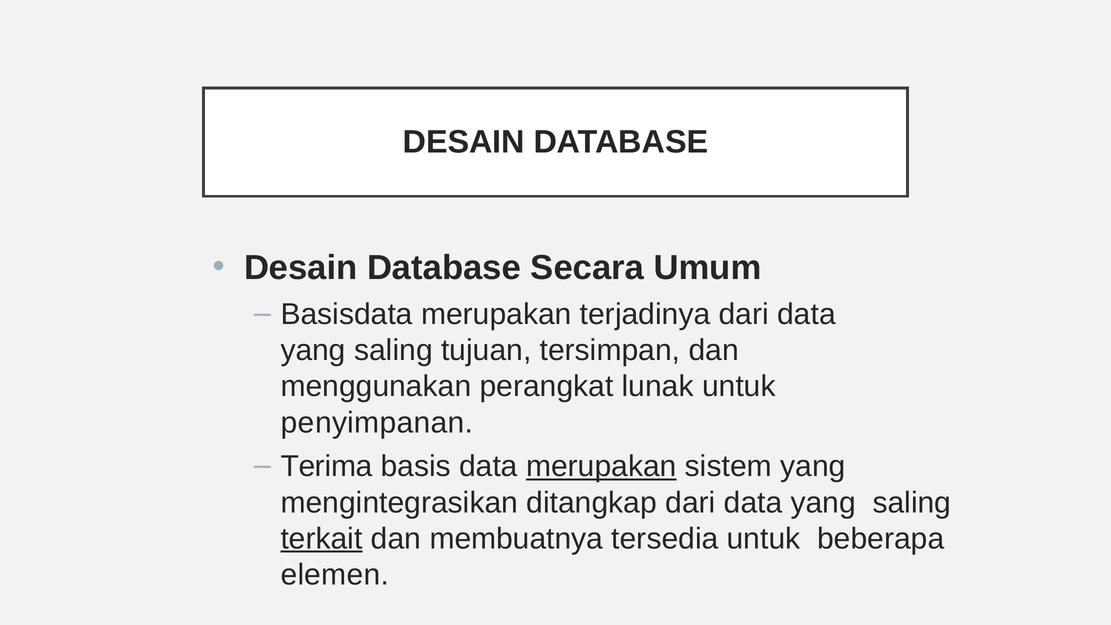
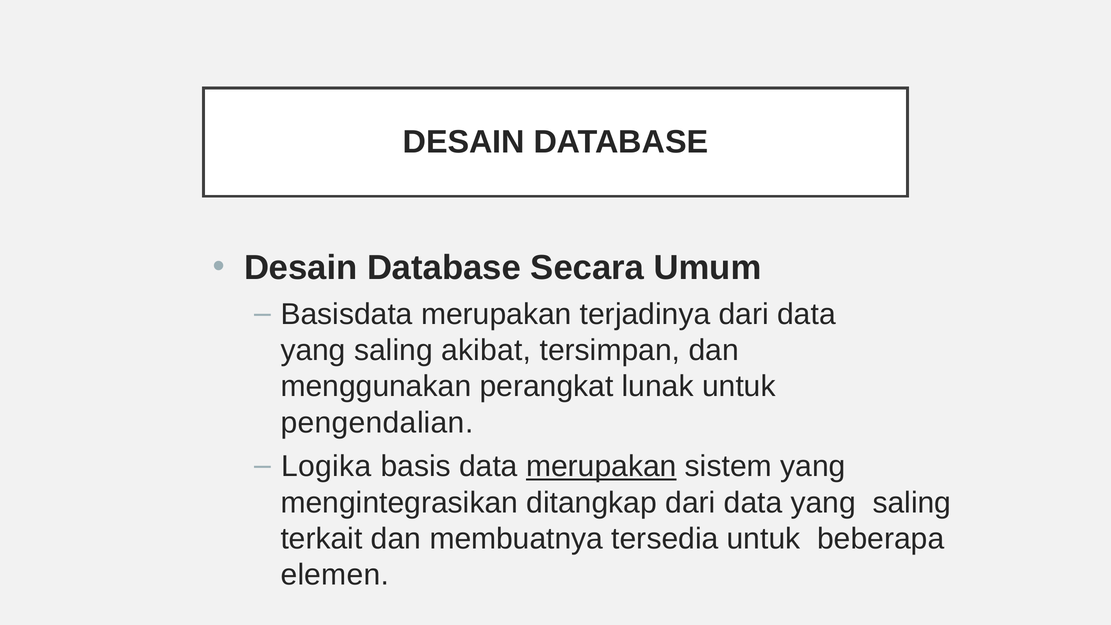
tujuan: tujuan -> akibat
penyimpanan: penyimpanan -> pengendalian
Terima: Terima -> Logika
terkait underline: present -> none
